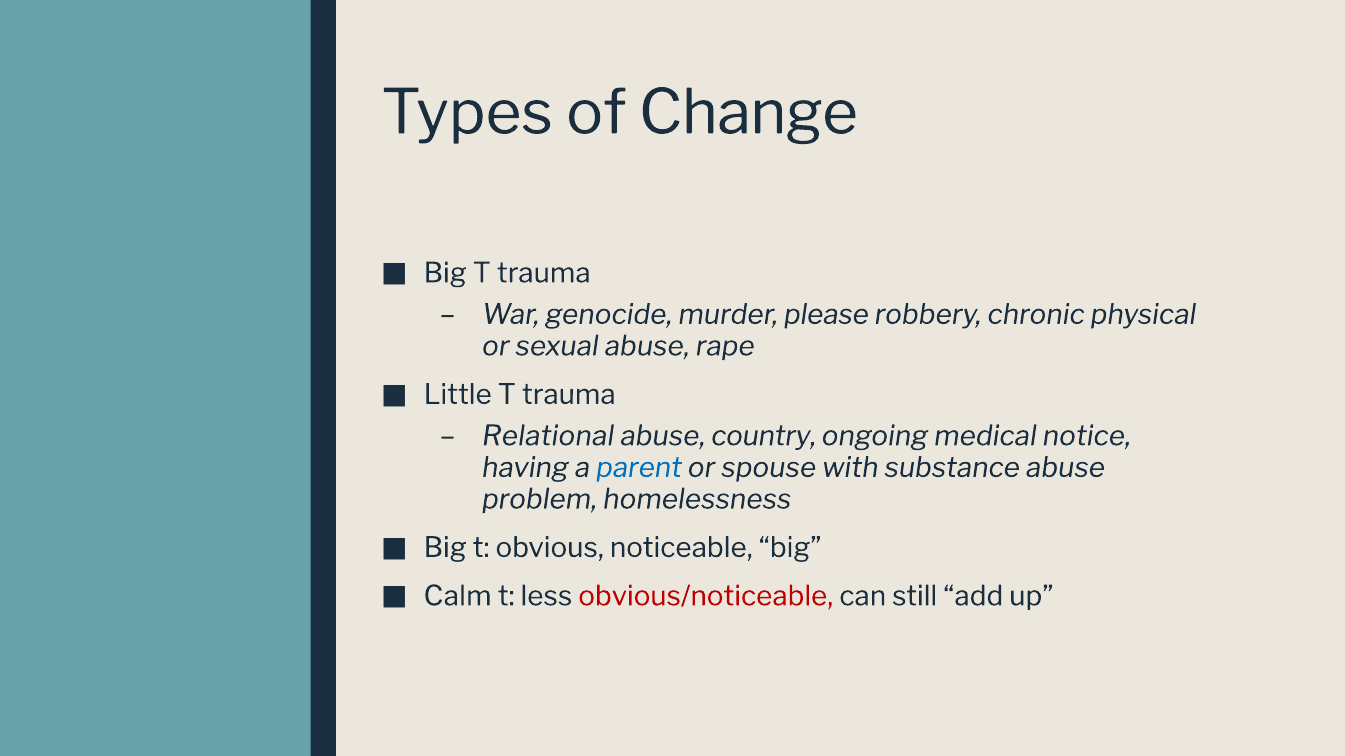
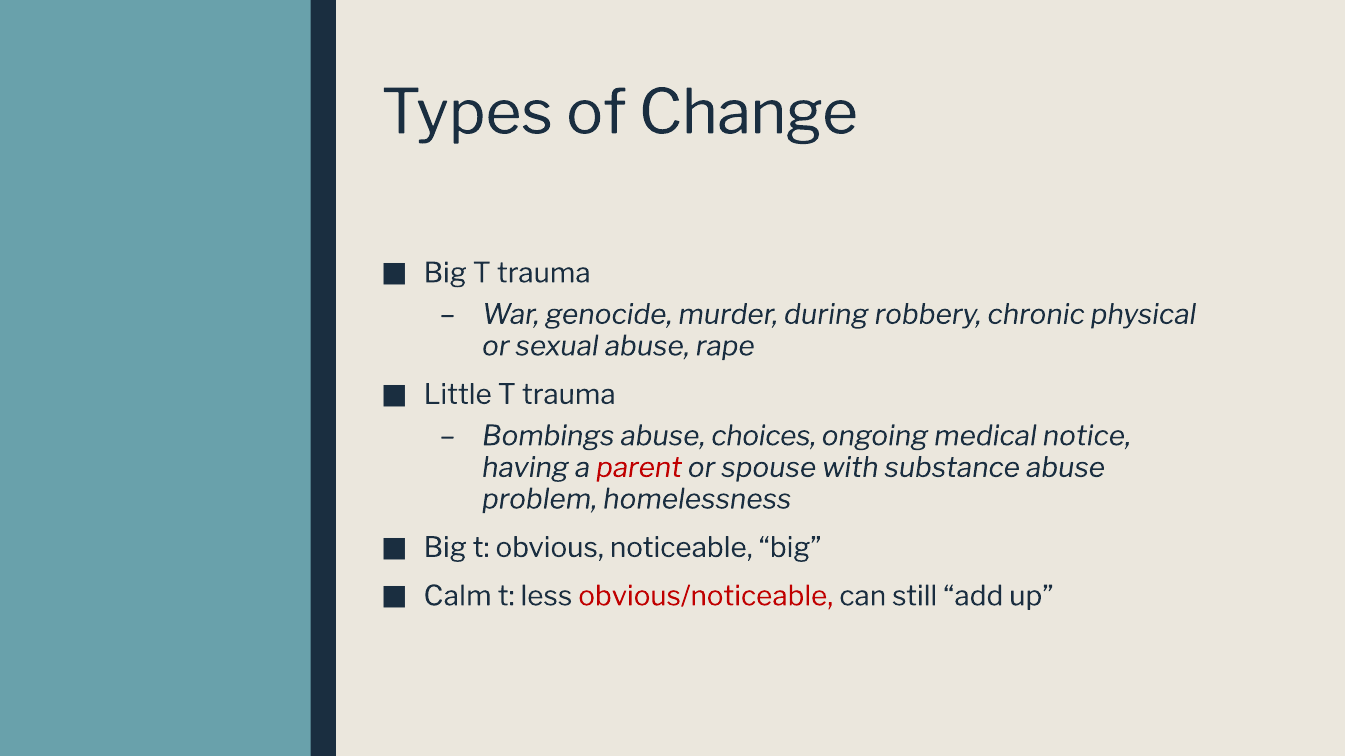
please: please -> during
Relational: Relational -> Bombings
country: country -> choices
parent colour: blue -> red
